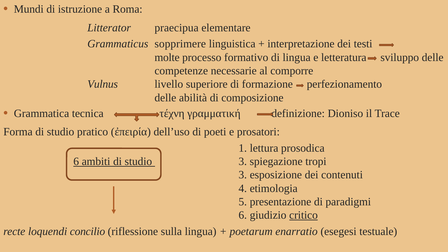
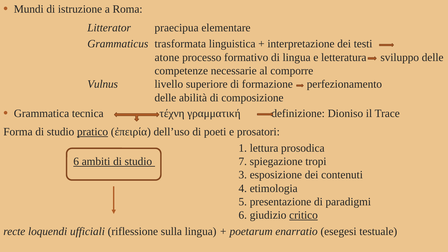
sopprimere: sopprimere -> trasformata
molte: molte -> atone
pratico underline: none -> present
studio 3: 3 -> 7
concilio: concilio -> ufficiali
